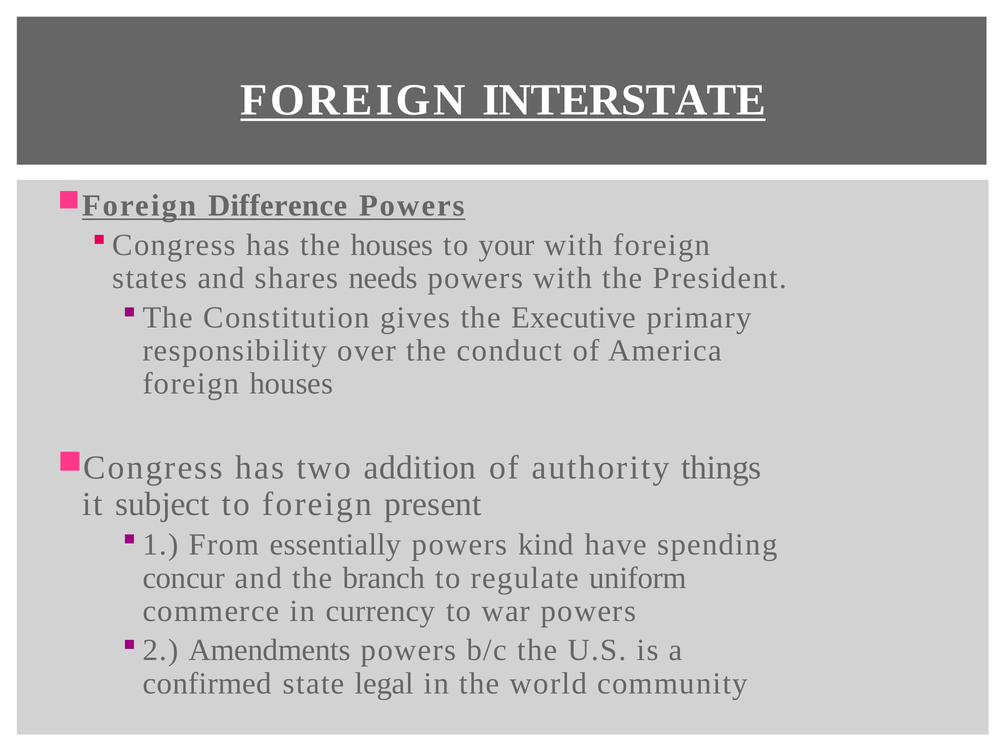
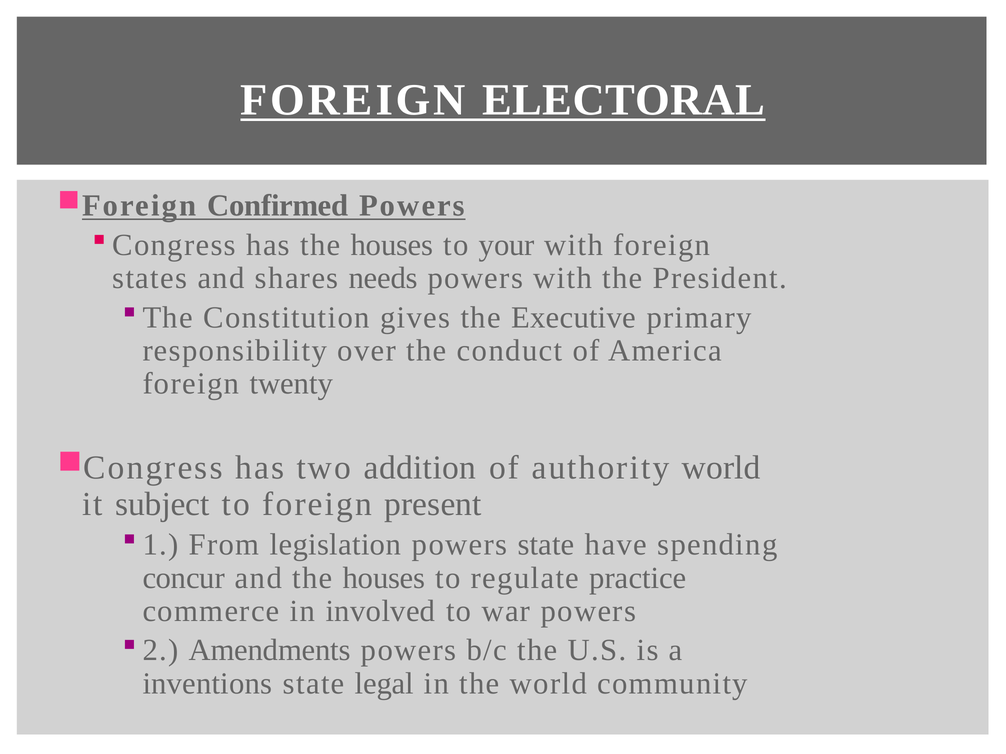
INTERSTATE: INTERSTATE -> ELECTORAL
Difference: Difference -> Confirmed
foreign houses: houses -> twenty
authority things: things -> world
essentially: essentially -> legislation
powers kind: kind -> state
and the branch: branch -> houses
uniform: uniform -> practice
currency: currency -> involved
confirmed: confirmed -> inventions
